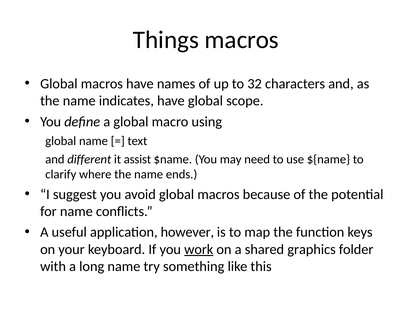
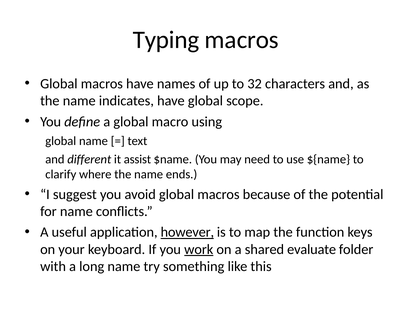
Things: Things -> Typing
however underline: none -> present
graphics: graphics -> evaluate
